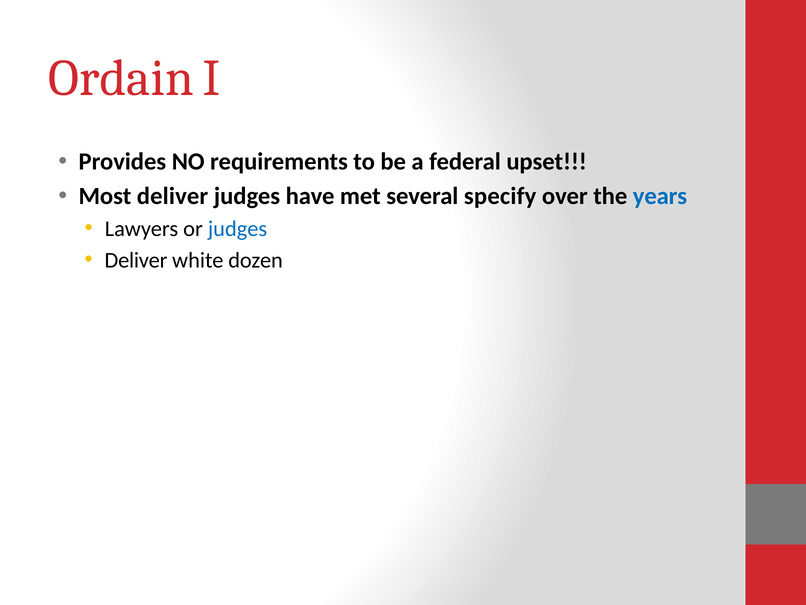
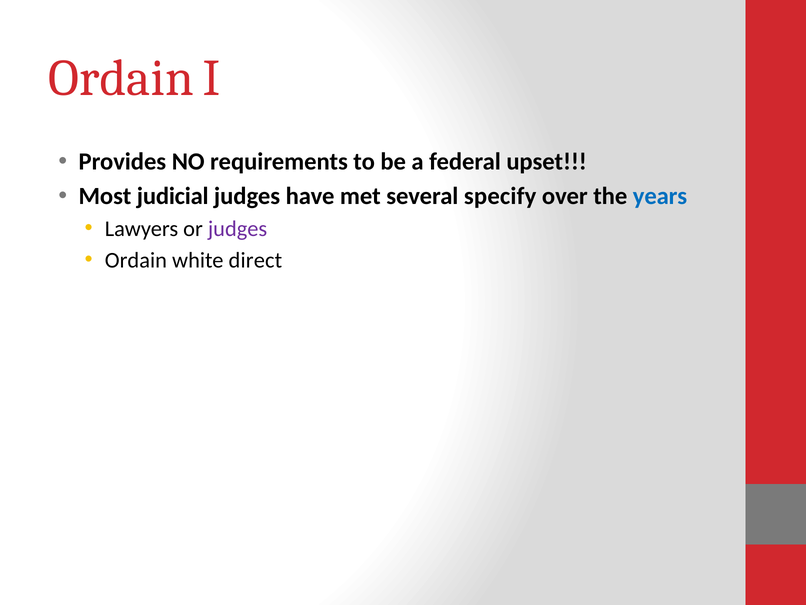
Most deliver: deliver -> judicial
judges at (238, 229) colour: blue -> purple
Deliver at (136, 260): Deliver -> Ordain
dozen: dozen -> direct
